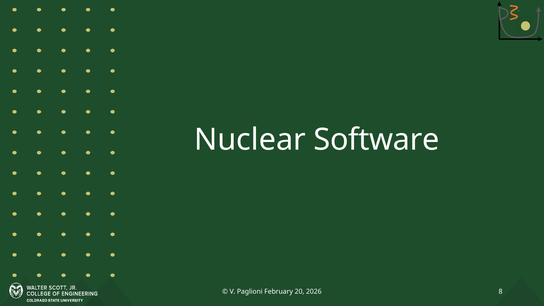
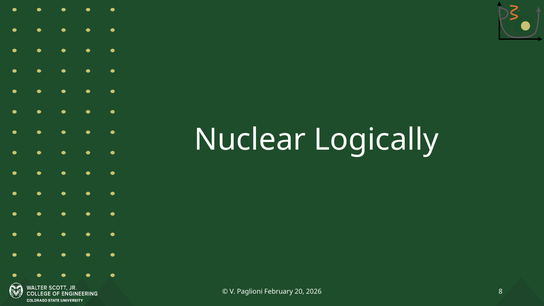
Software: Software -> Logically
